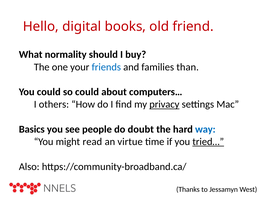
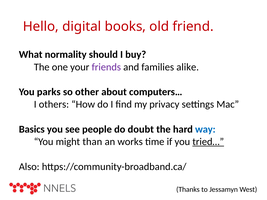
friends colour: blue -> purple
than: than -> alike
You could: could -> parks
so could: could -> other
privacy underline: present -> none
read: read -> than
virtue: virtue -> works
